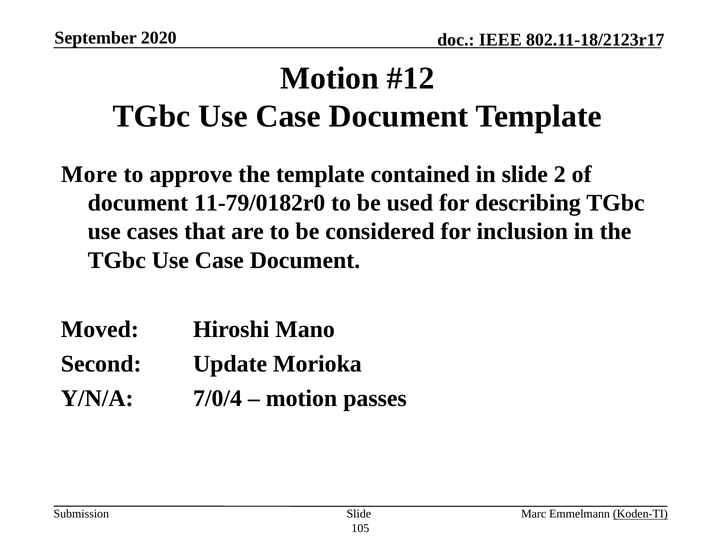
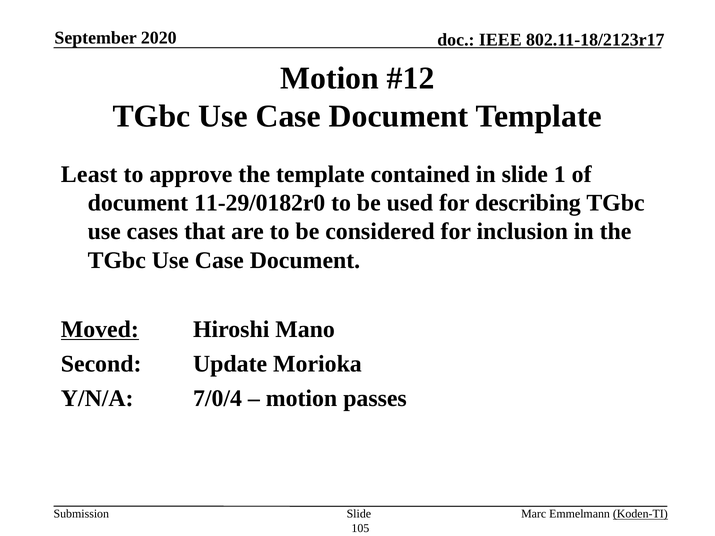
More: More -> Least
2: 2 -> 1
11-79/0182r0: 11-79/0182r0 -> 11-29/0182r0
Moved underline: none -> present
